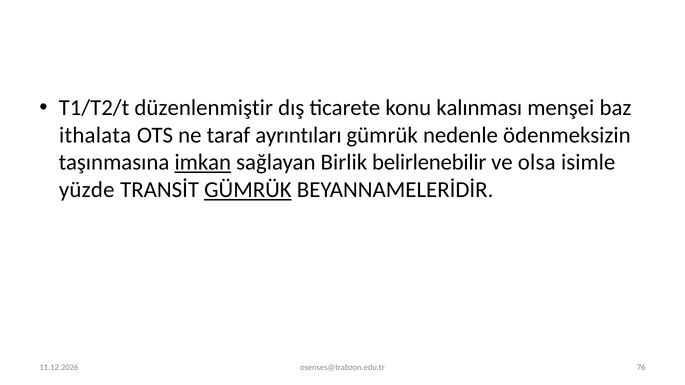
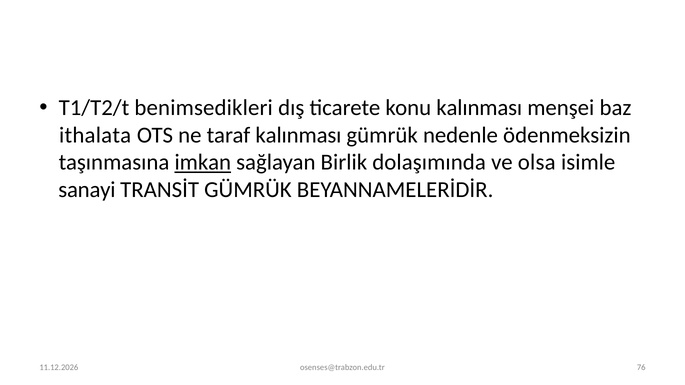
düzenlenmiştir: düzenlenmiştir -> benimsedikleri
taraf ayrıntıları: ayrıntıları -> kalınması
belirlenebilir: belirlenebilir -> dolaşımında
yüzde: yüzde -> sanayi
GÜMRÜK at (248, 190) underline: present -> none
